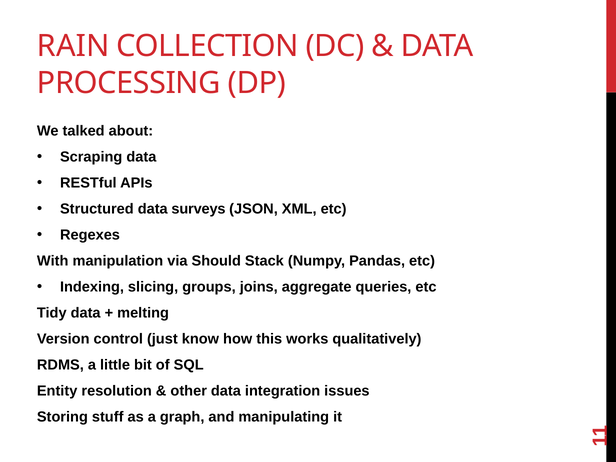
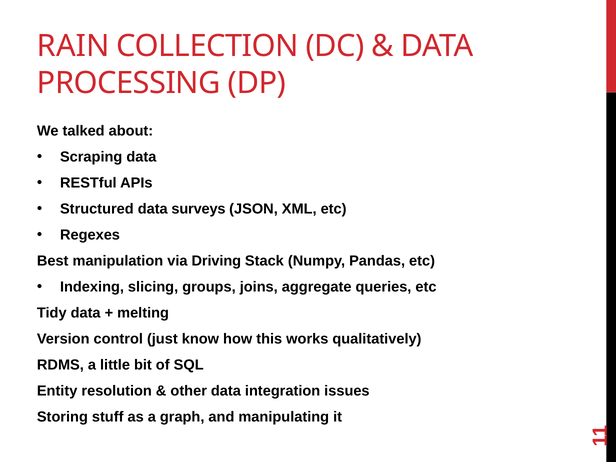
With: With -> Best
Should: Should -> Driving
